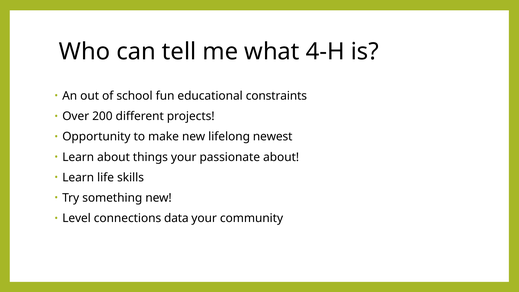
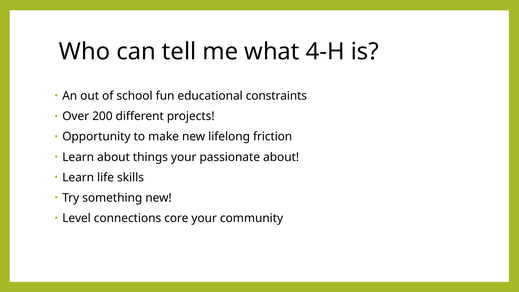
newest: newest -> friction
data: data -> core
